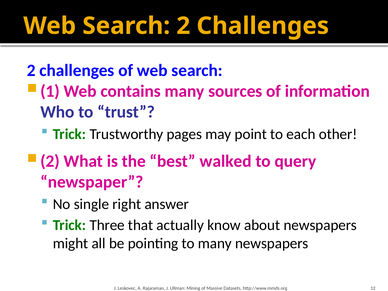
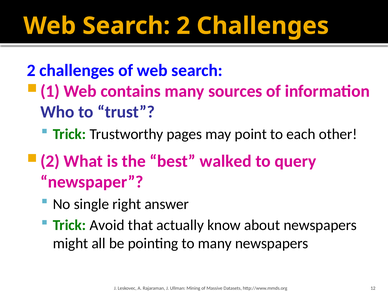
Three: Three -> Avoid
